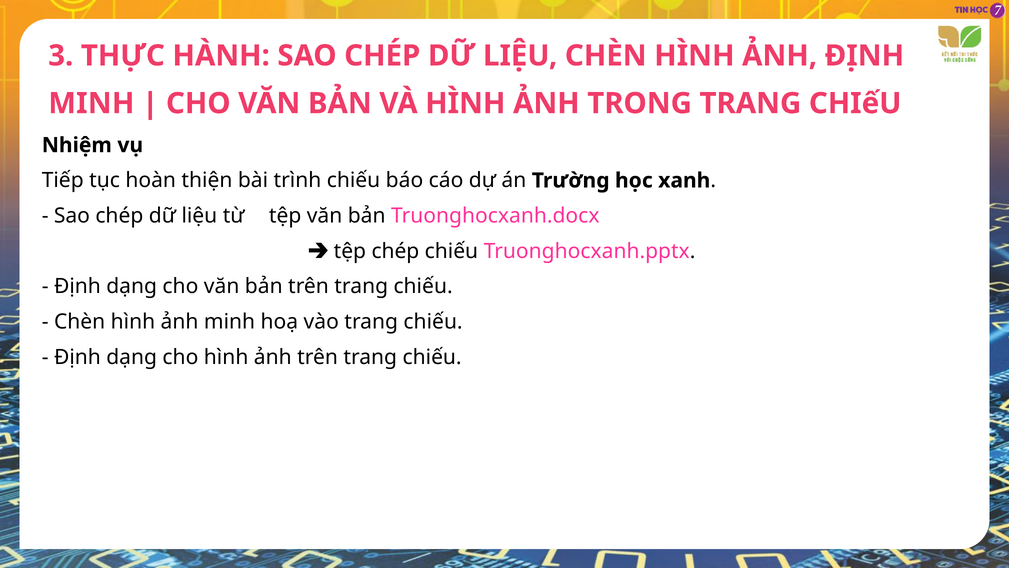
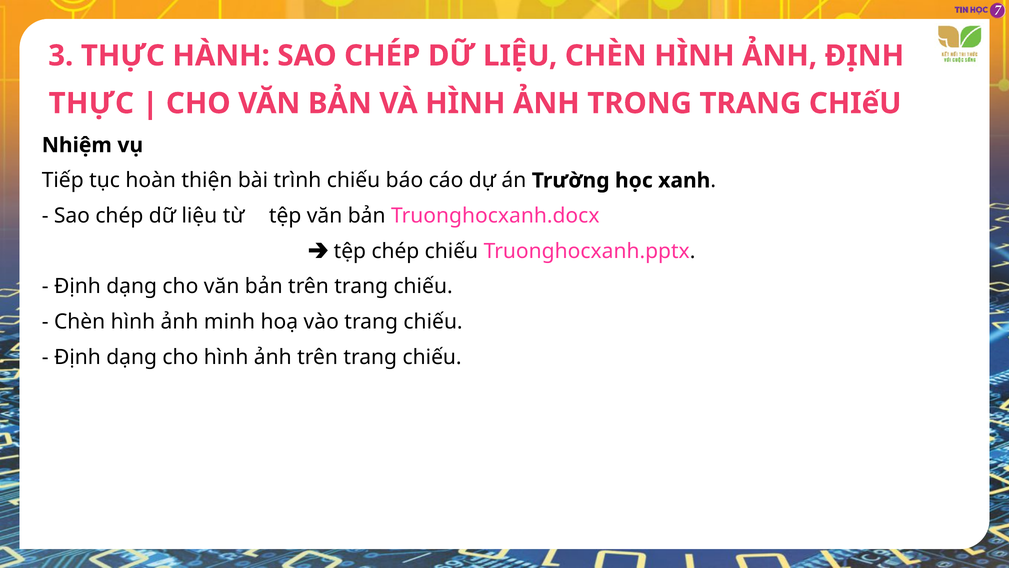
MINH at (91, 103): MINH -> THỰC
